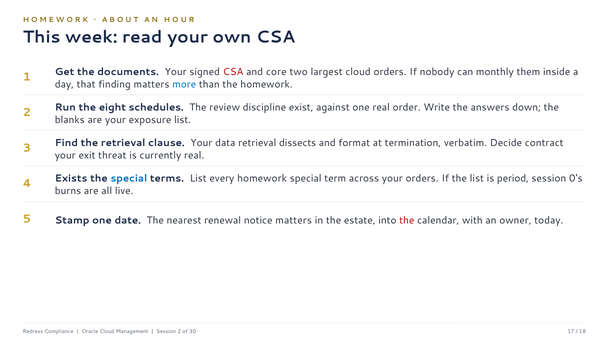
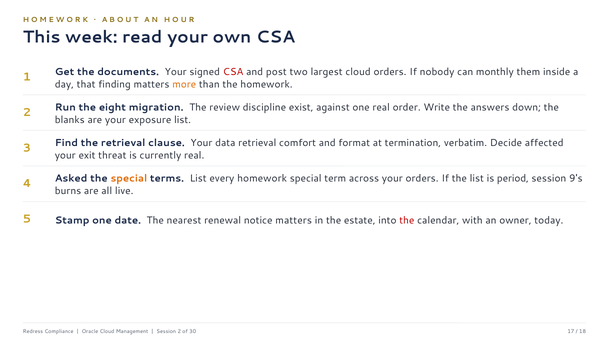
core: core -> post
more colour: blue -> orange
schedules: schedules -> migration
dissects: dissects -> comfort
contract: contract -> affected
Exists: Exists -> Asked
special at (129, 179) colour: blue -> orange
0's: 0's -> 9's
